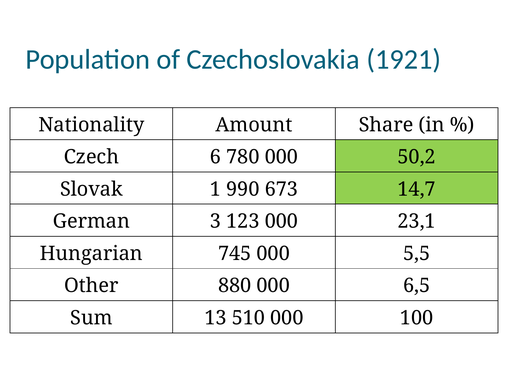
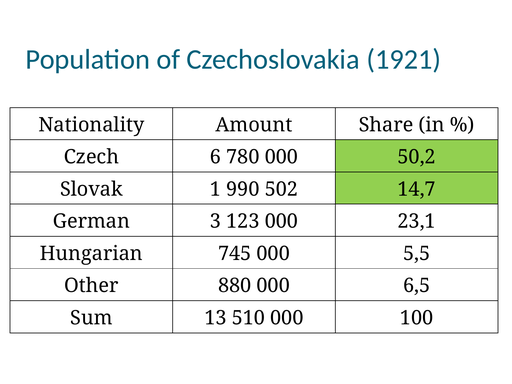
673: 673 -> 502
